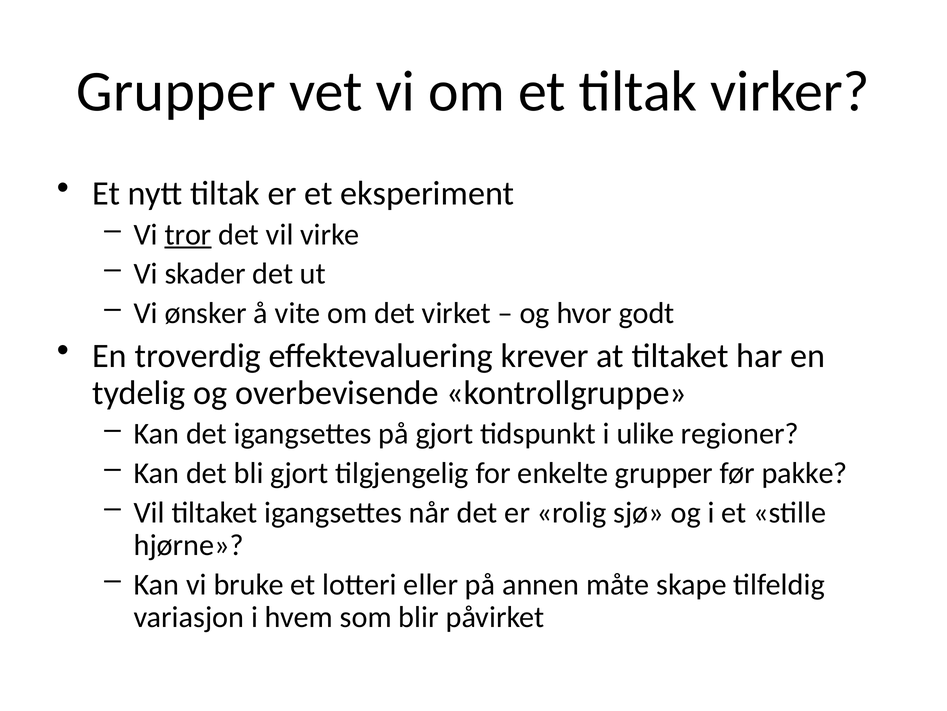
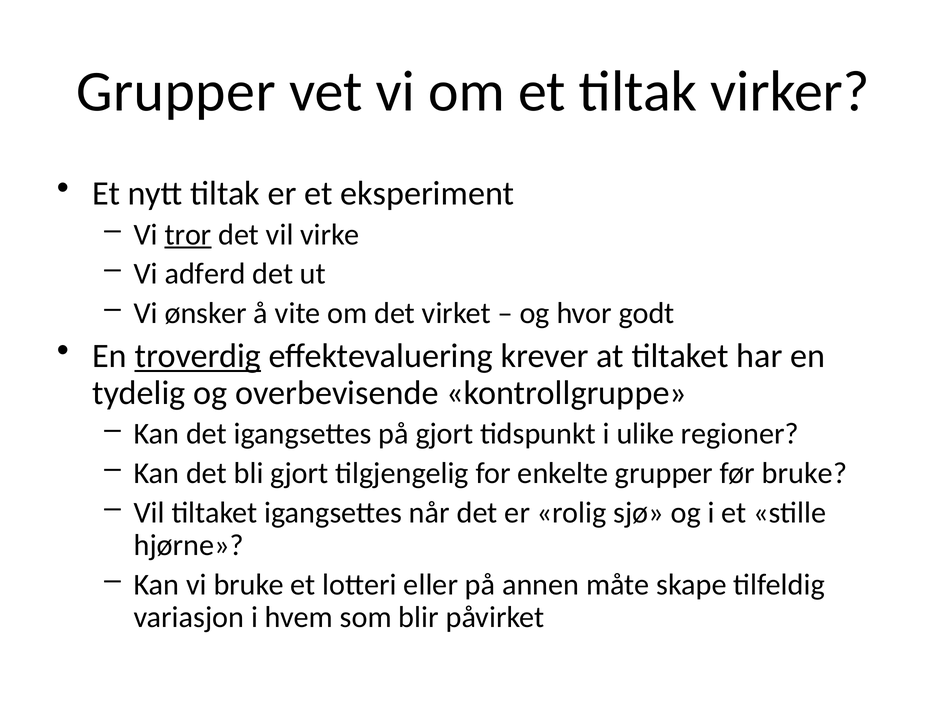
skader: skader -> adferd
troverdig underline: none -> present
før pakke: pakke -> bruke
